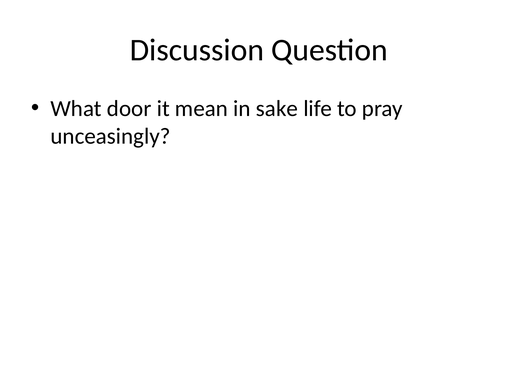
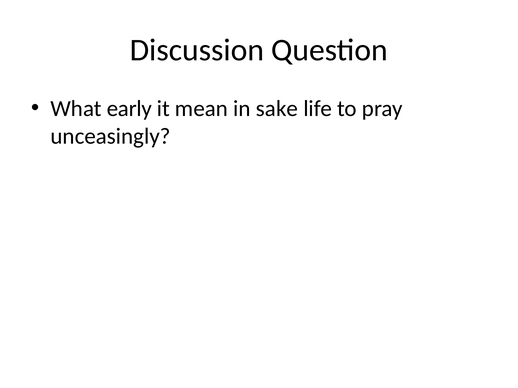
door: door -> early
